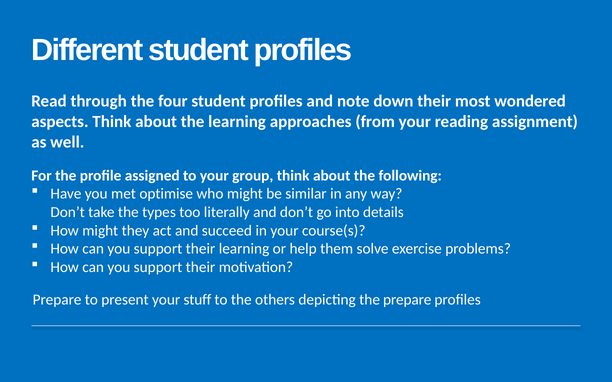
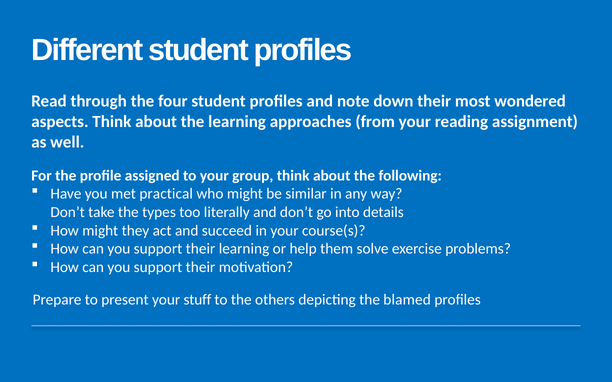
optimise: optimise -> practical
the prepare: prepare -> blamed
